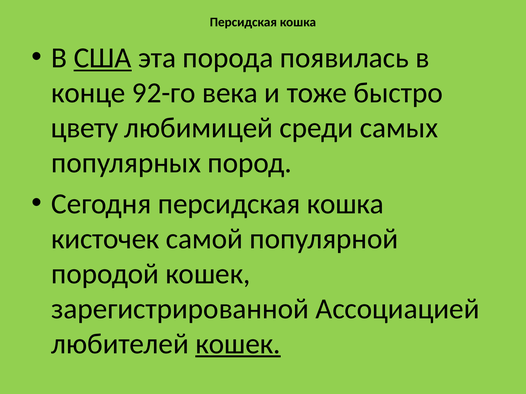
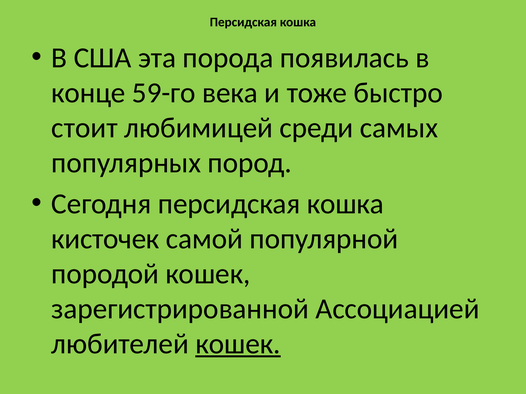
США underline: present -> none
92-го: 92-го -> 59-го
цвету: цвету -> стоит
